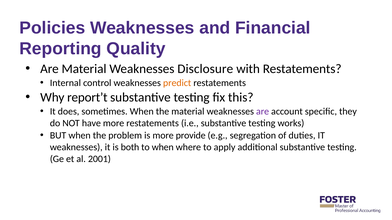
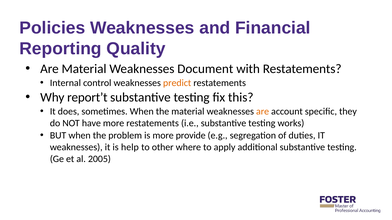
Disclosure: Disclosure -> Document
are at (263, 112) colour: purple -> orange
both: both -> help
to when: when -> other
2001: 2001 -> 2005
